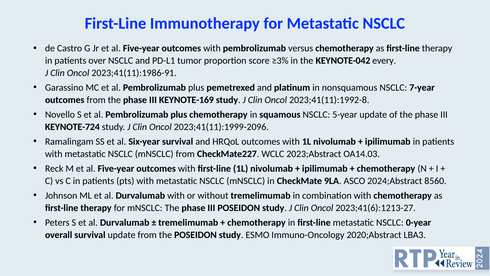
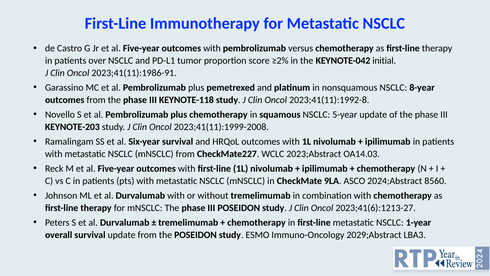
≥3%: ≥3% -> ≥2%
every: every -> initial
7-year: 7-year -> 8-year
KEYNOTE-169: KEYNOTE-169 -> KEYNOTE-118
KEYNOTE-724: KEYNOTE-724 -> KEYNOTE-203
2023;41(11):1999-2096: 2023;41(11):1999-2096 -> 2023;41(11):1999-2008
0-year: 0-year -> 1-year
2020;Abstract: 2020;Abstract -> 2029;Abstract
